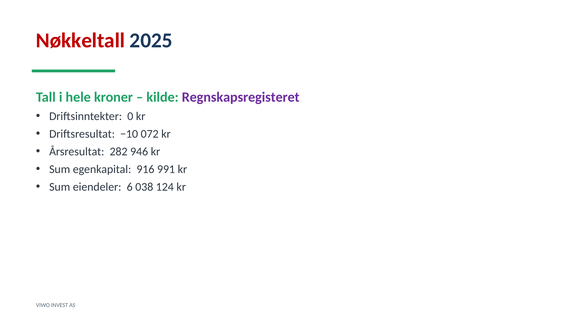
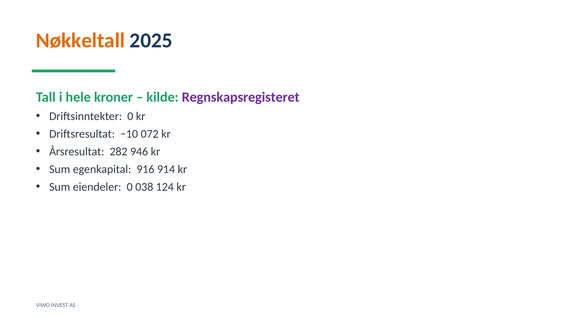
Nøkkeltall colour: red -> orange
991: 991 -> 914
eiendeler 6: 6 -> 0
